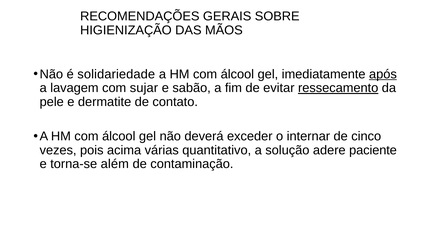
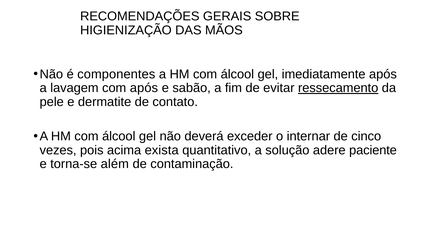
solidariedade: solidariedade -> componentes
após at (383, 74) underline: present -> none
com sujar: sujar -> após
várias: várias -> exista
